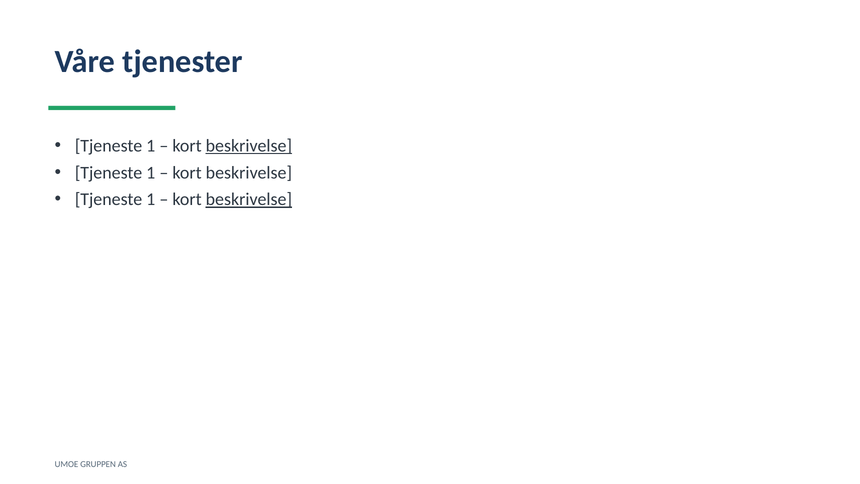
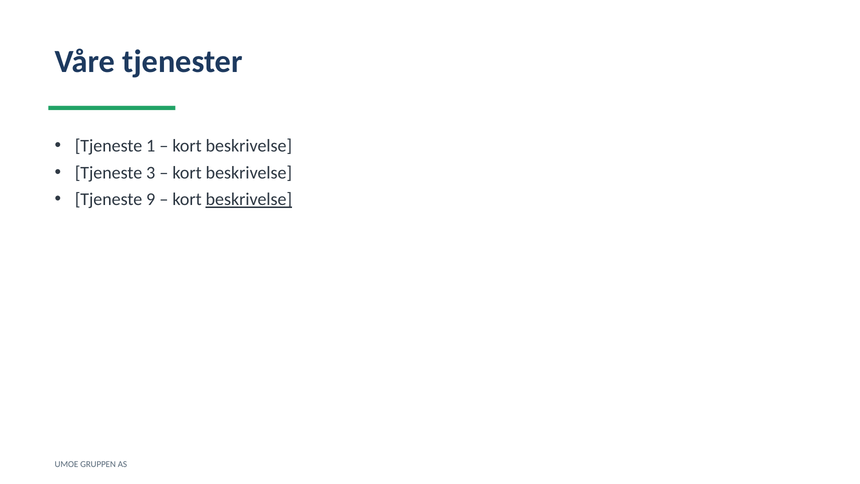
beskrivelse at (249, 146) underline: present -> none
1 at (151, 173): 1 -> 3
1 at (151, 199): 1 -> 9
